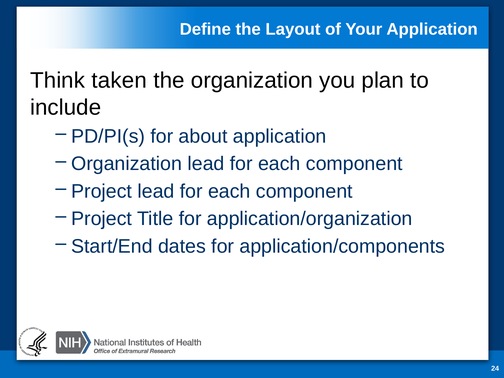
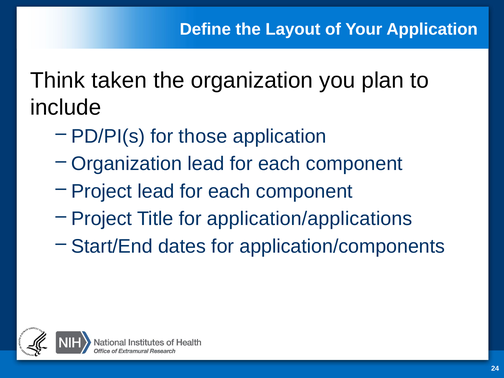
about: about -> those
application/organization: application/organization -> application/applications
